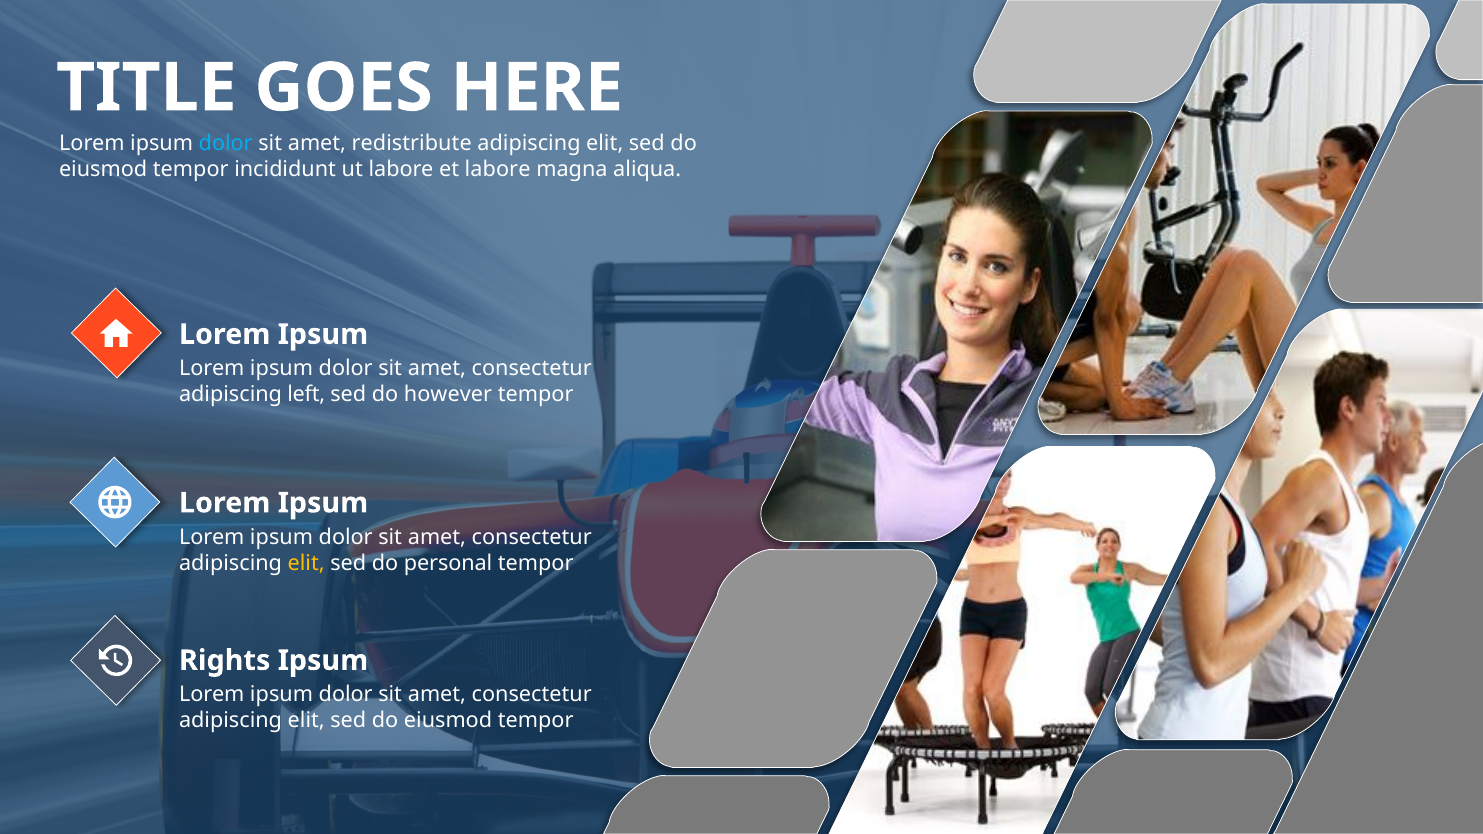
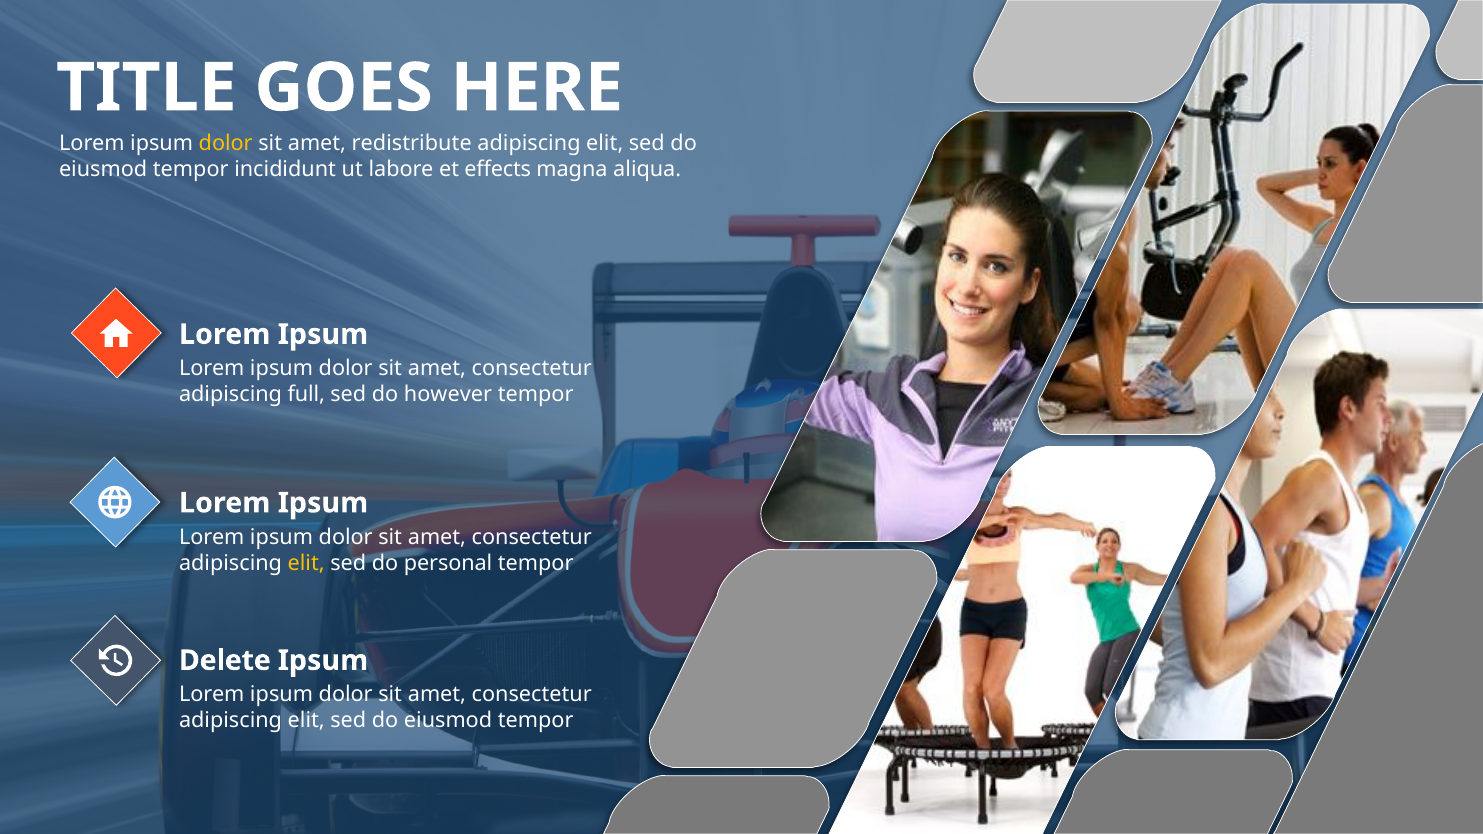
dolor at (226, 143) colour: light blue -> yellow
et labore: labore -> effects
left: left -> full
Rights: Rights -> Delete
